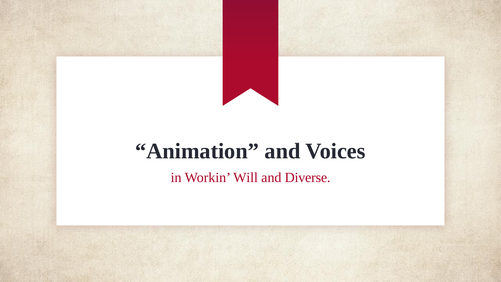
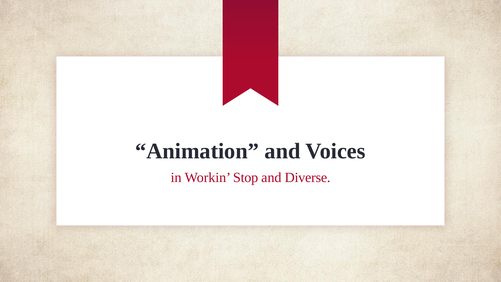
Will: Will -> Stop
